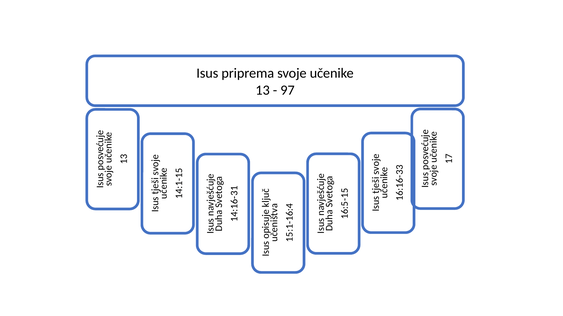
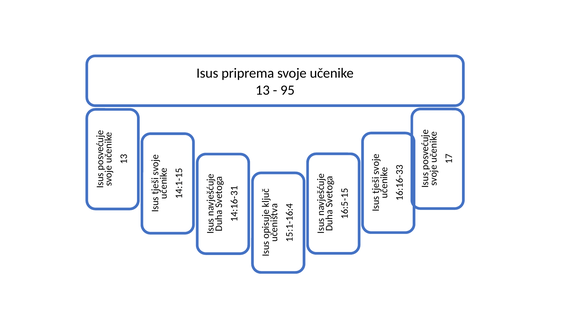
97: 97 -> 95
